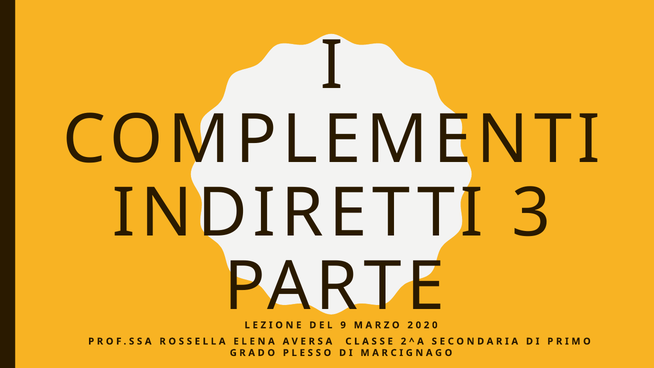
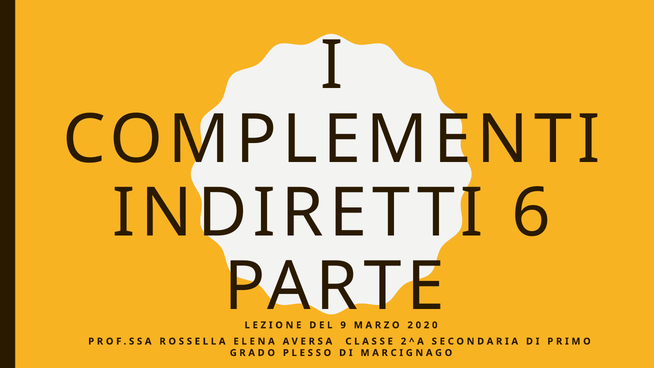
3: 3 -> 6
